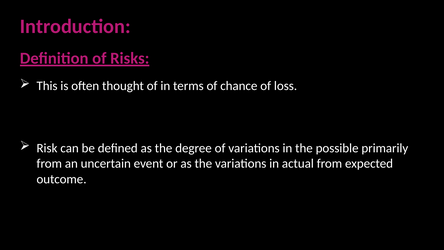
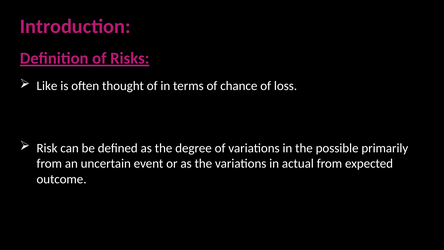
This: This -> Like
